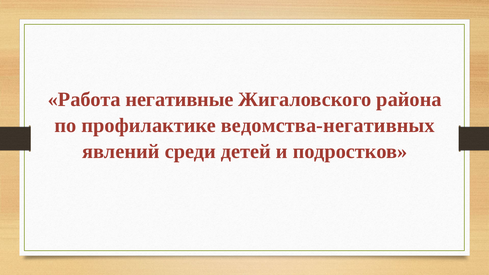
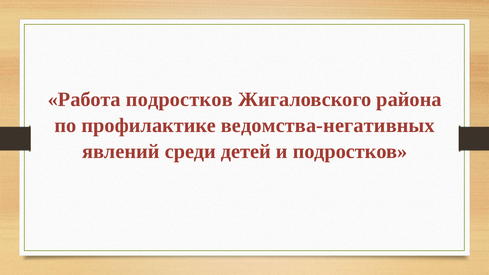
Работа негативные: негативные -> подростков
